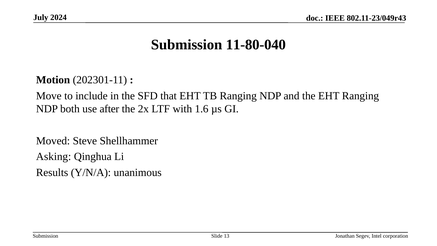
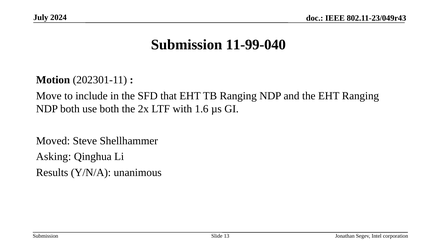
11-80-040: 11-80-040 -> 11-99-040
use after: after -> both
